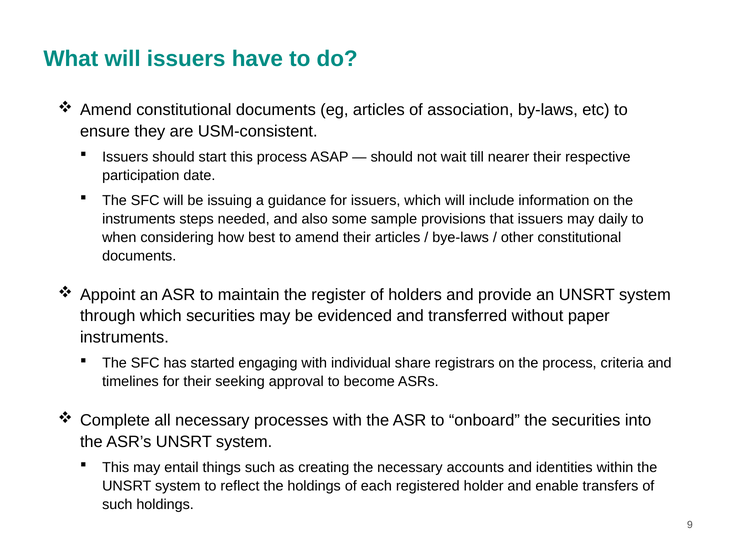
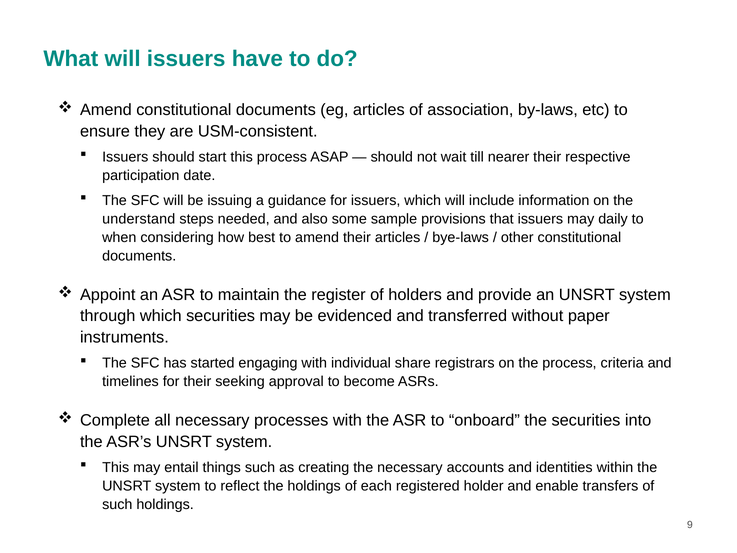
instruments at (139, 219): instruments -> understand
